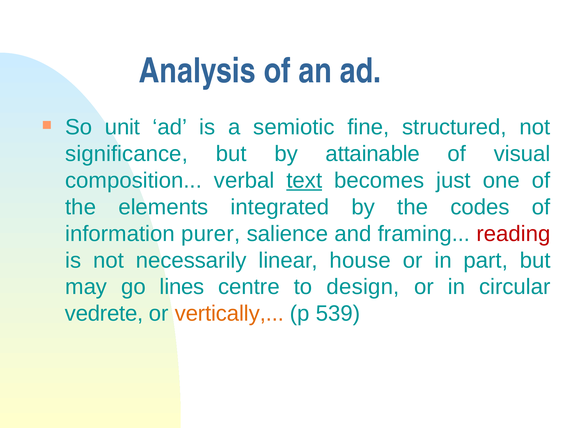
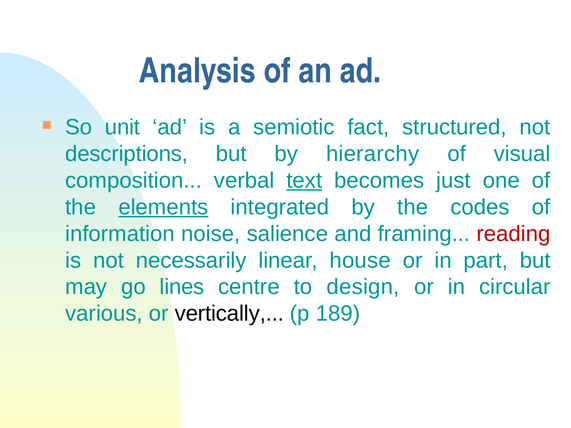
fine: fine -> fact
significance: significance -> descriptions
attainable: attainable -> hierarchy
elements underline: none -> present
purer: purer -> noise
vedrete: vedrete -> various
vertically colour: orange -> black
539: 539 -> 189
